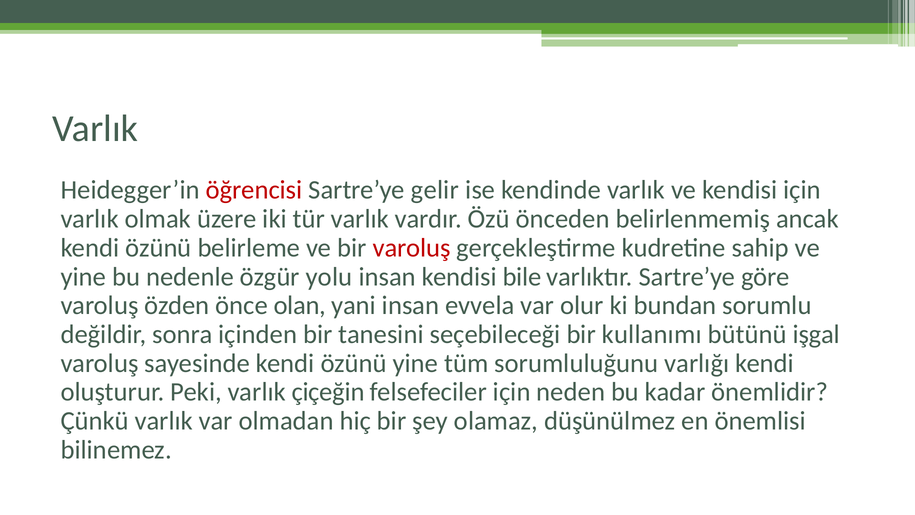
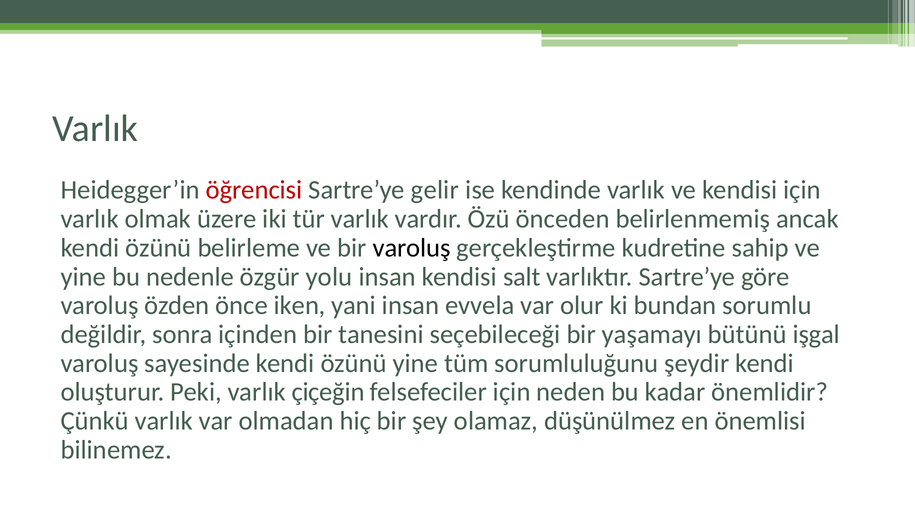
varoluş at (412, 248) colour: red -> black
bile: bile -> salt
olan: olan -> iken
kullanımı: kullanımı -> yaşamayı
varlığı: varlığı -> şeydir
